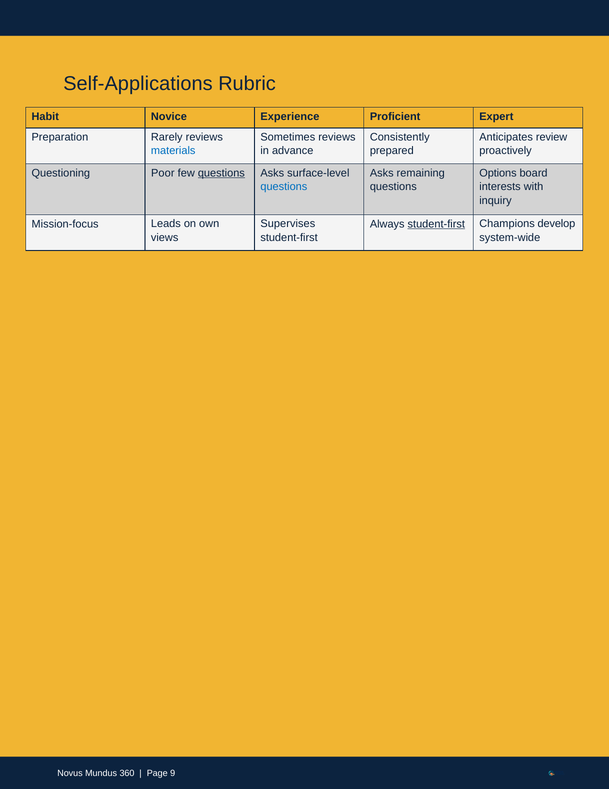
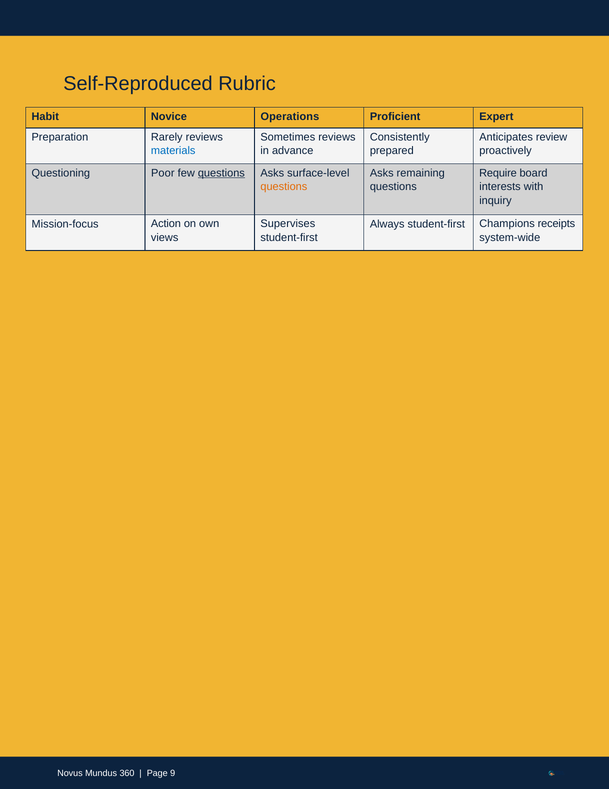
Self-Applications: Self-Applications -> Self-Reproduced
Experience: Experience -> Operations
Options: Options -> Require
questions at (284, 187) colour: blue -> orange
Leads: Leads -> Action
student-first at (436, 224) underline: present -> none
develop: develop -> receipts
